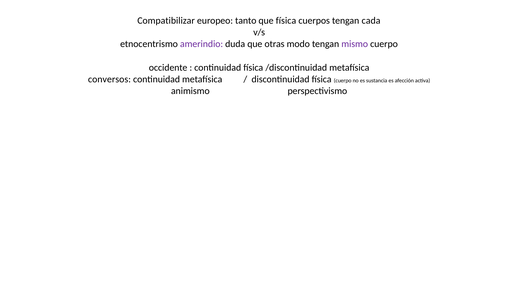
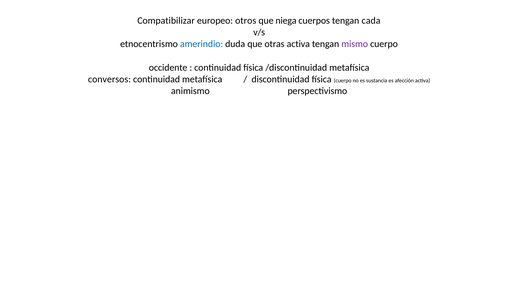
tanto: tanto -> otros
que física: física -> niega
amerindio colour: purple -> blue
otras modo: modo -> activa
